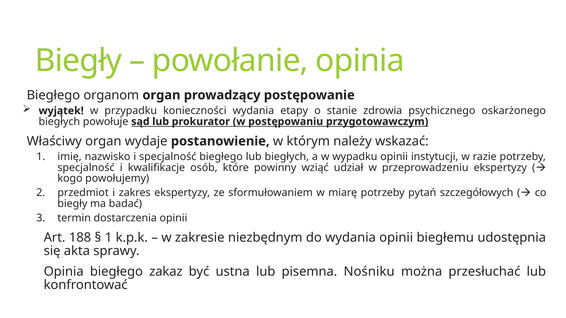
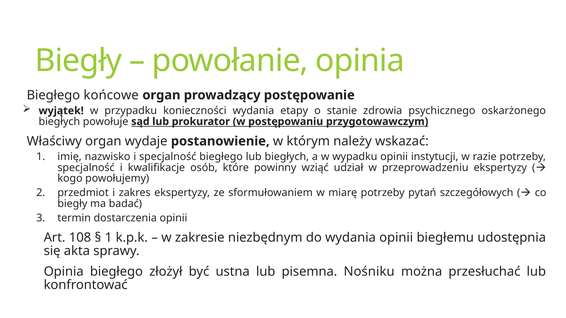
organom: organom -> końcowe
188: 188 -> 108
zakaz: zakaz -> złożył
